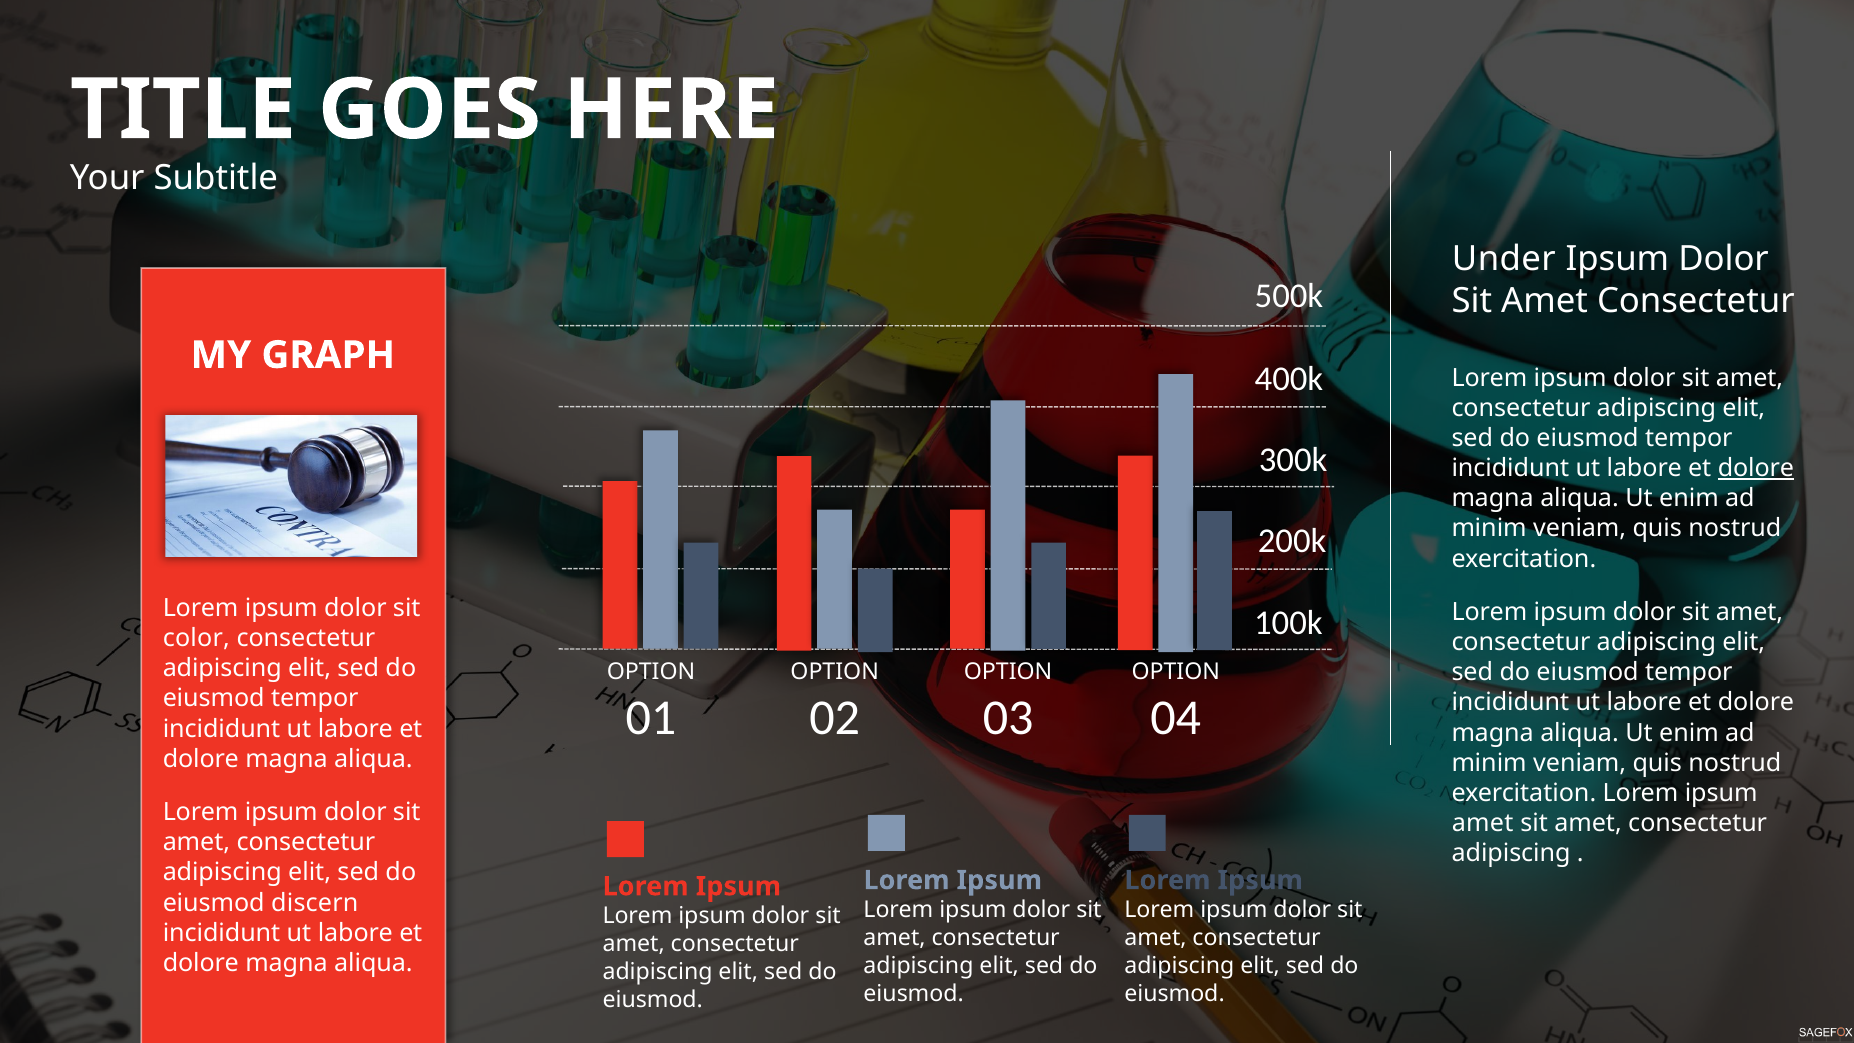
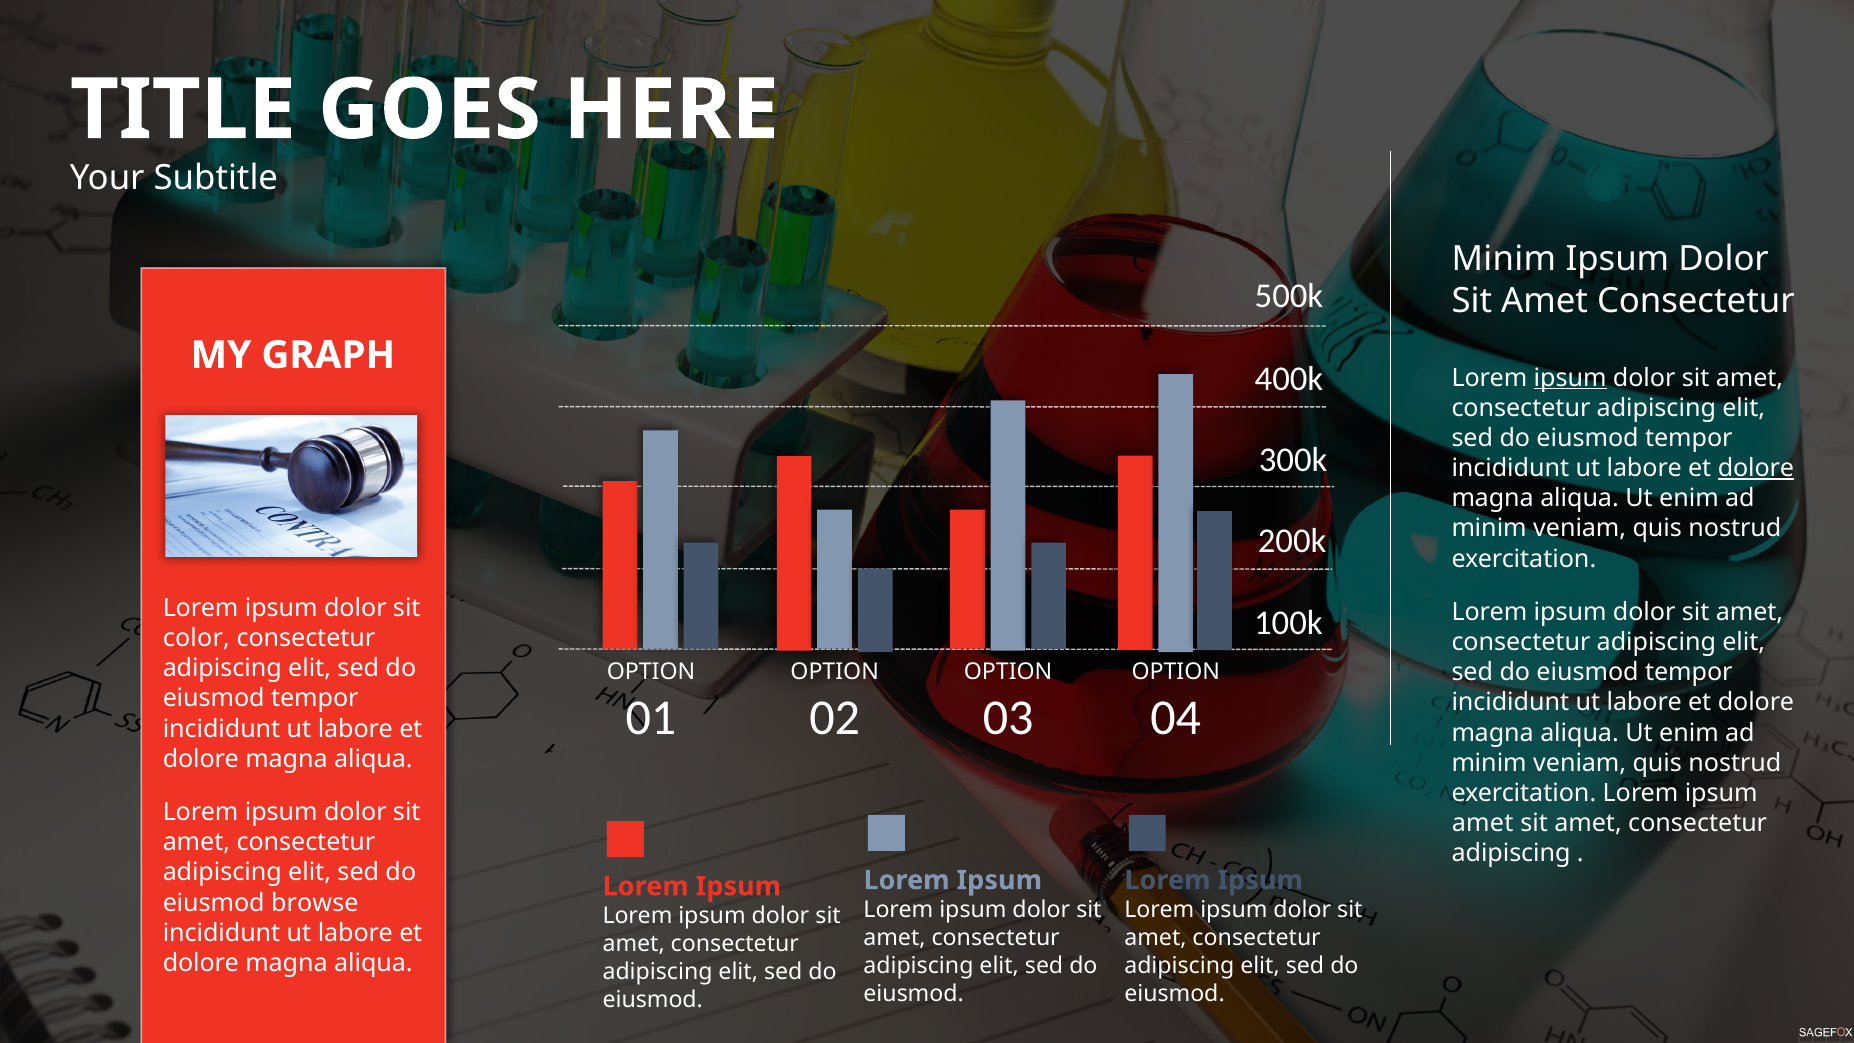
Under at (1504, 259): Under -> Minim
ipsum at (1570, 378) underline: none -> present
discern: discern -> browse
